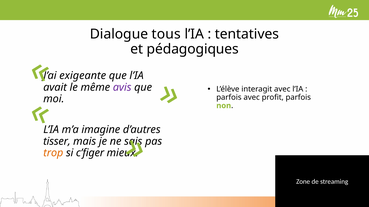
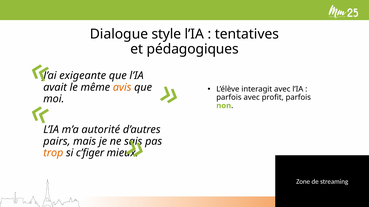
tous: tous -> style
avis colour: purple -> orange
imagine: imagine -> autorité
tisser: tisser -> pairs
